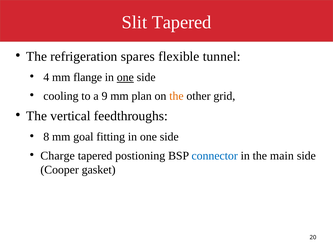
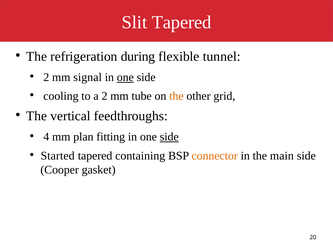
spares: spares -> during
4 at (46, 77): 4 -> 2
flange: flange -> signal
a 9: 9 -> 2
plan: plan -> tube
8: 8 -> 4
goal: goal -> plan
side at (169, 137) underline: none -> present
Charge: Charge -> Started
postioning: postioning -> containing
connector colour: blue -> orange
